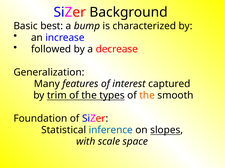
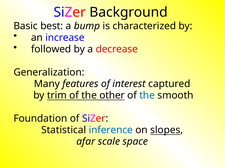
types: types -> other
the at (147, 96) colour: orange -> blue
with: with -> afar
